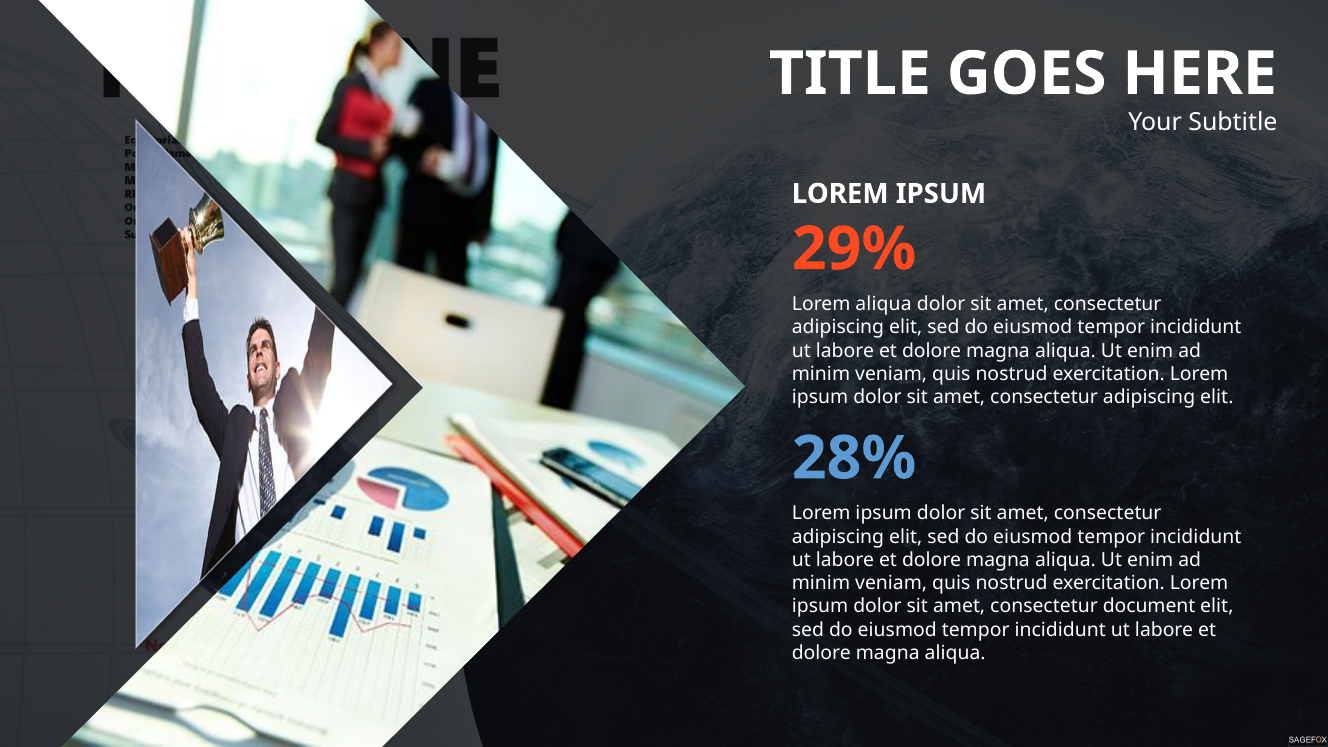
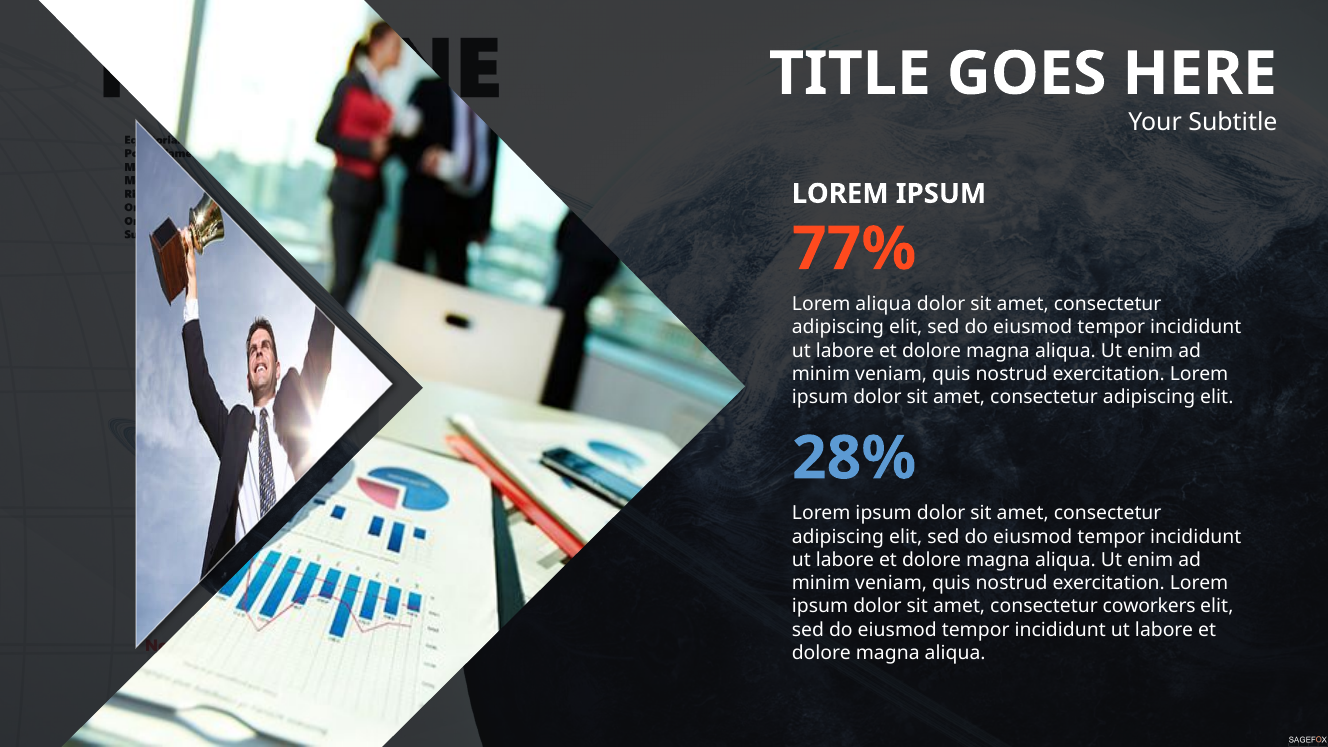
29%: 29% -> 77%
document: document -> coworkers
